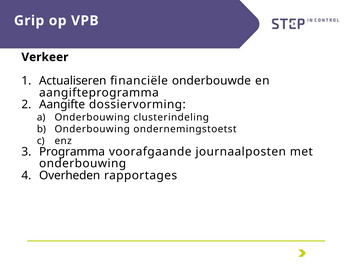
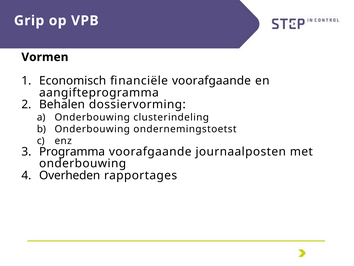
Verkeer: Verkeer -> Vormen
Actualiseren: Actualiseren -> Economisch
financiële onderbouwde: onderbouwde -> voorafgaande
Aangifte: Aangifte -> Behalen
